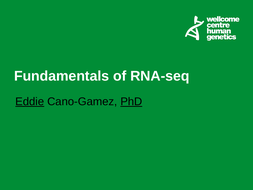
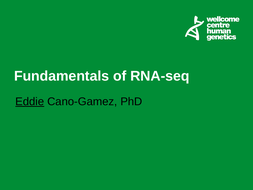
PhD underline: present -> none
